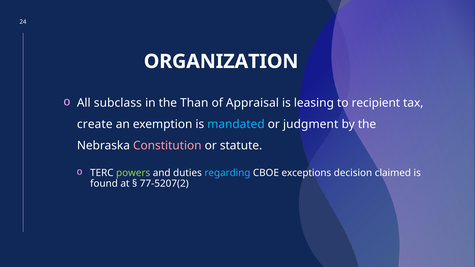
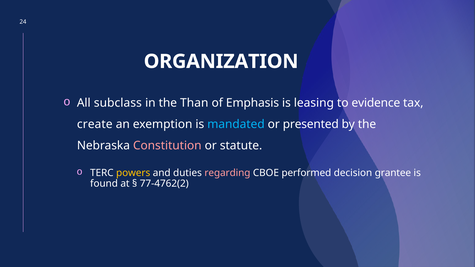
Appraisal: Appraisal -> Emphasis
recipient: recipient -> evidence
judgment: judgment -> presented
powers colour: light green -> yellow
regarding colour: light blue -> pink
exceptions: exceptions -> performed
claimed: claimed -> grantee
77-5207(2: 77-5207(2 -> 77-4762(2
